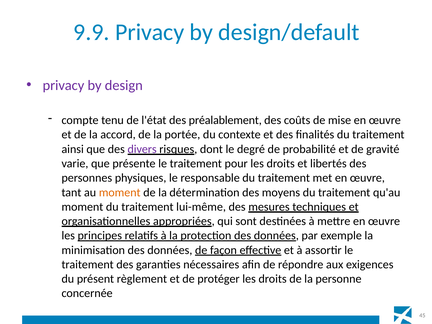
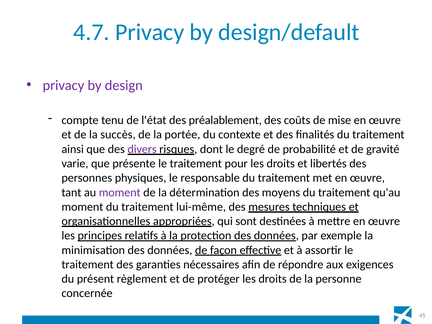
9.9: 9.9 -> 4.7
accord: accord -> succès
moment at (120, 192) colour: orange -> purple
